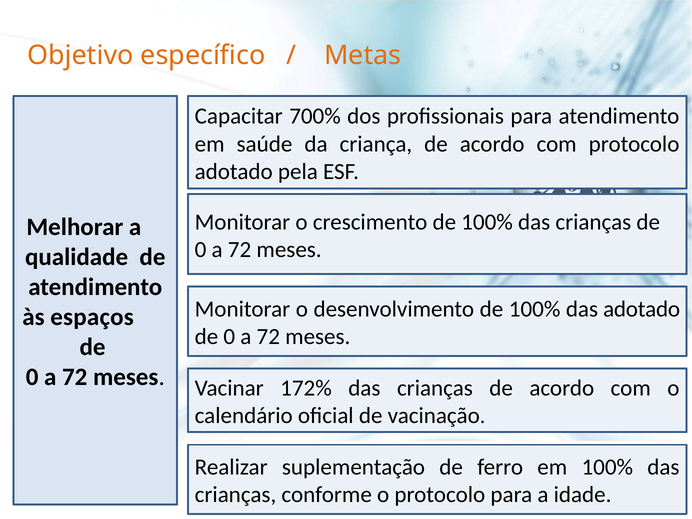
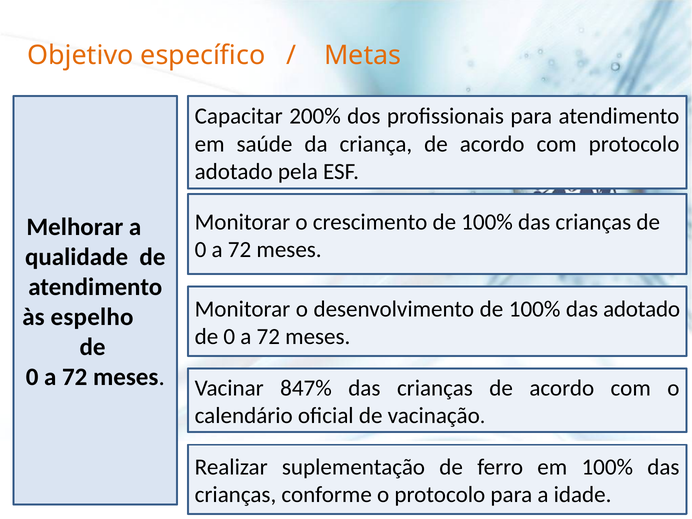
700%: 700% -> 200%
espaços: espaços -> espelho
172%: 172% -> 847%
